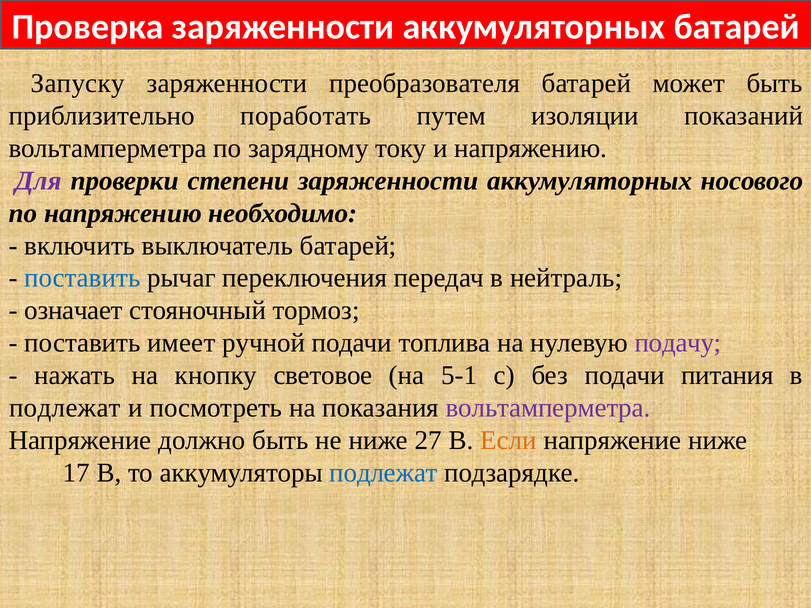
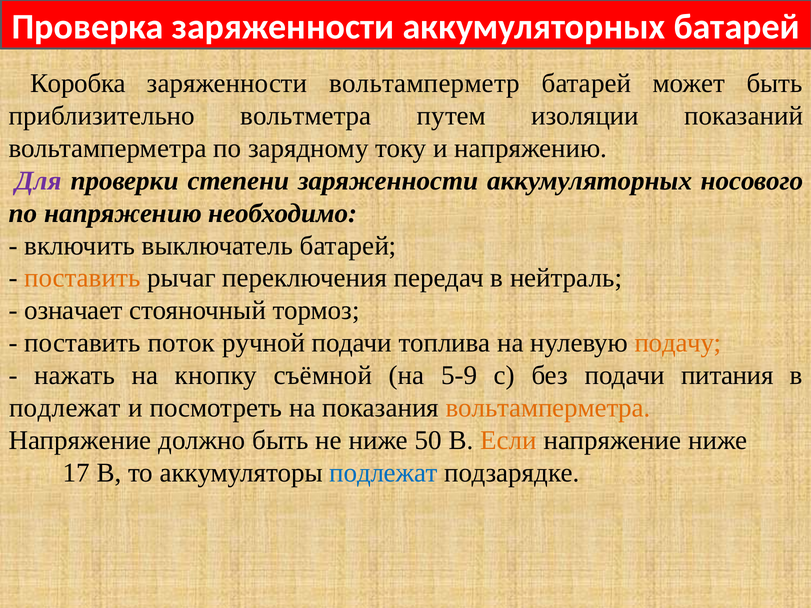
Запуску: Запуску -> Коробка
преобразователя: преобразователя -> вольтамперметр
поработать: поработать -> вольтметра
поставить at (82, 278) colour: blue -> orange
имеет: имеет -> поток
подачу colour: purple -> orange
световое: световое -> съёмной
5-1: 5-1 -> 5-9
вольтамперметра at (548, 408) colour: purple -> orange
27: 27 -> 50
